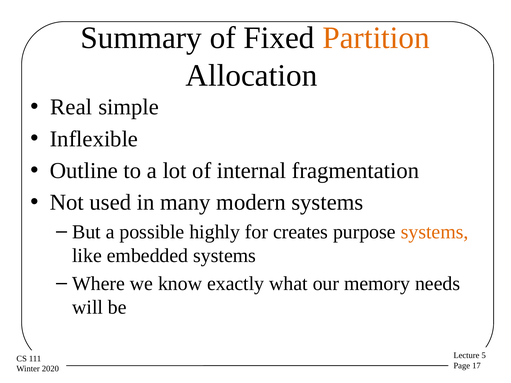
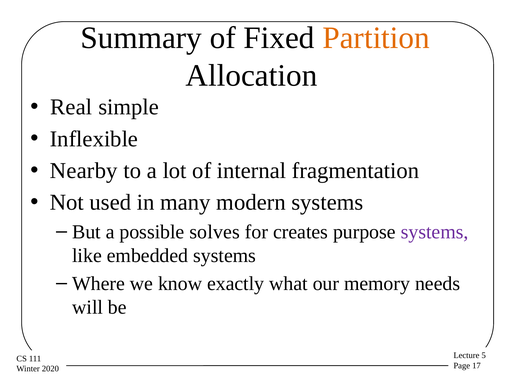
Outline: Outline -> Nearby
highly: highly -> solves
systems at (435, 232) colour: orange -> purple
